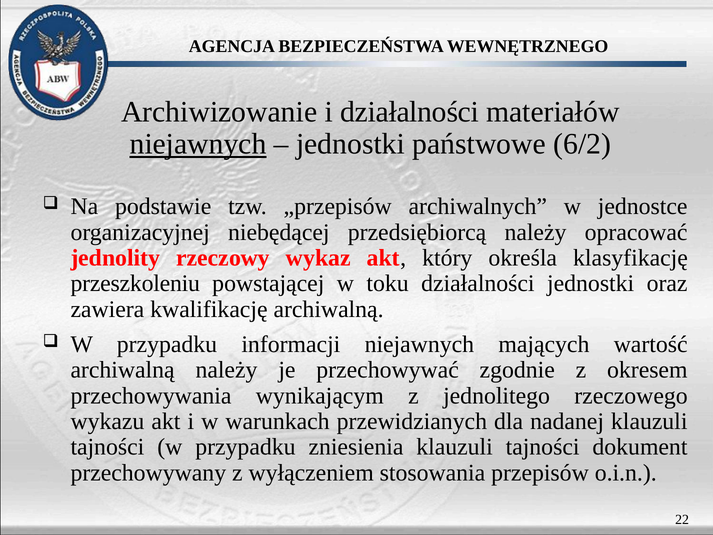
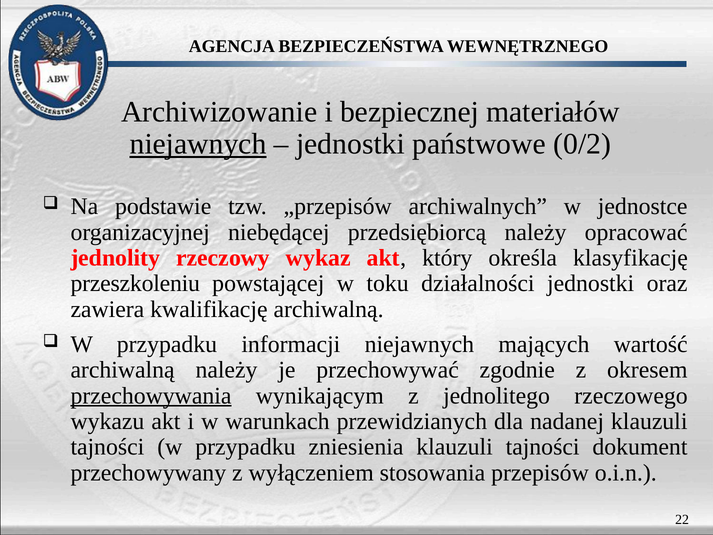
i działalności: działalności -> bezpiecznej
6/2: 6/2 -> 0/2
przechowywania underline: none -> present
